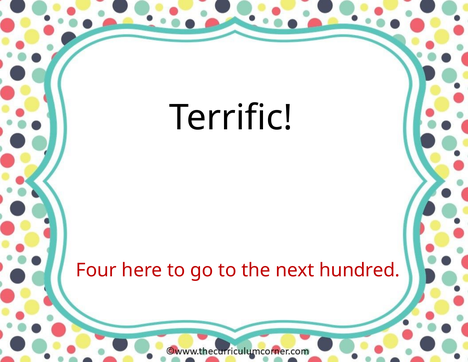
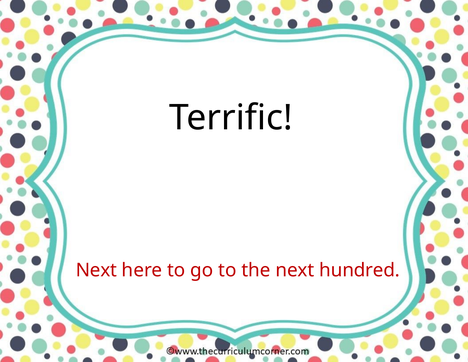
Four at (96, 270): Four -> Next
